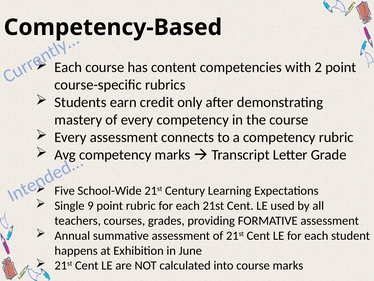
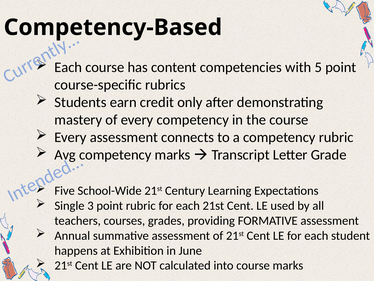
2: 2 -> 5
9: 9 -> 3
